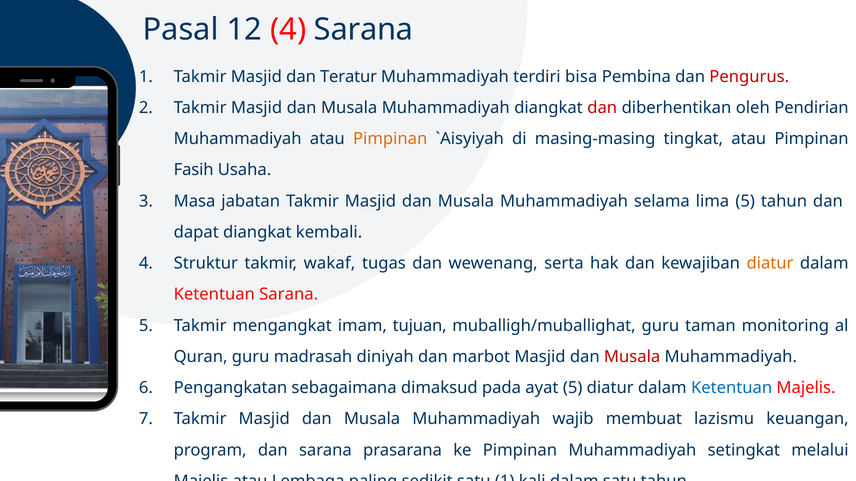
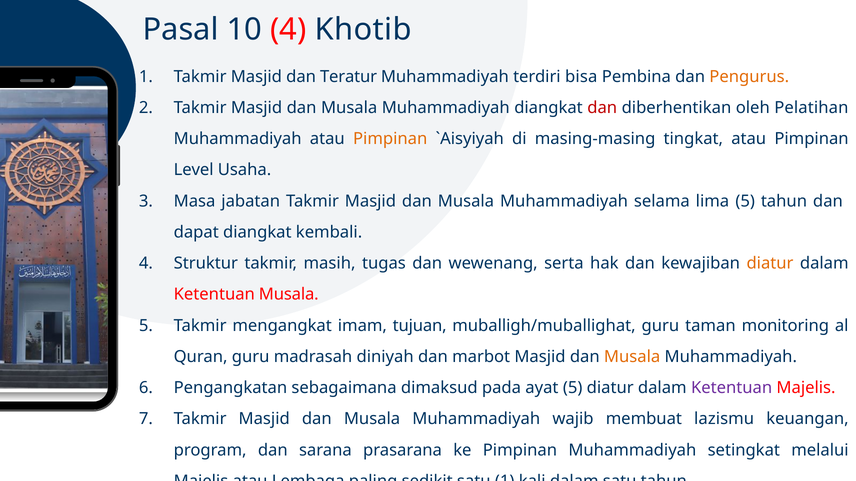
12: 12 -> 10
Sarana at (364, 30): Sarana -> Khotib
Pengurus colour: red -> orange
Pendirian: Pendirian -> Pelatihan
Fasih: Fasih -> Level
wakaf: wakaf -> masih
Ketentuan Sarana: Sarana -> Musala
Musala at (632, 357) colour: red -> orange
Ketentuan at (732, 388) colour: blue -> purple
